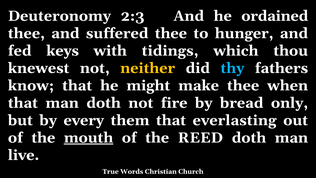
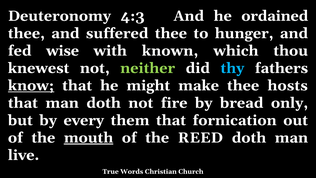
2:3: 2:3 -> 4:3
keys: keys -> wise
tidings: tidings -> known
neither colour: yellow -> light green
know underline: none -> present
when: when -> hosts
everlasting: everlasting -> fornication
